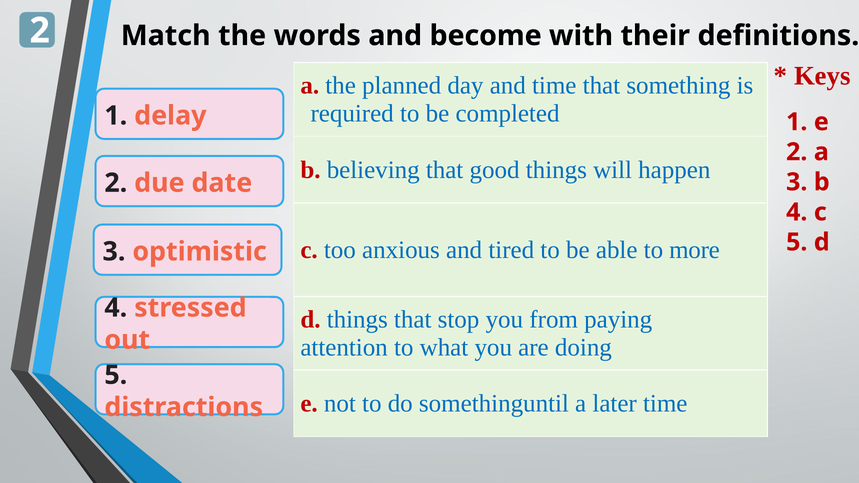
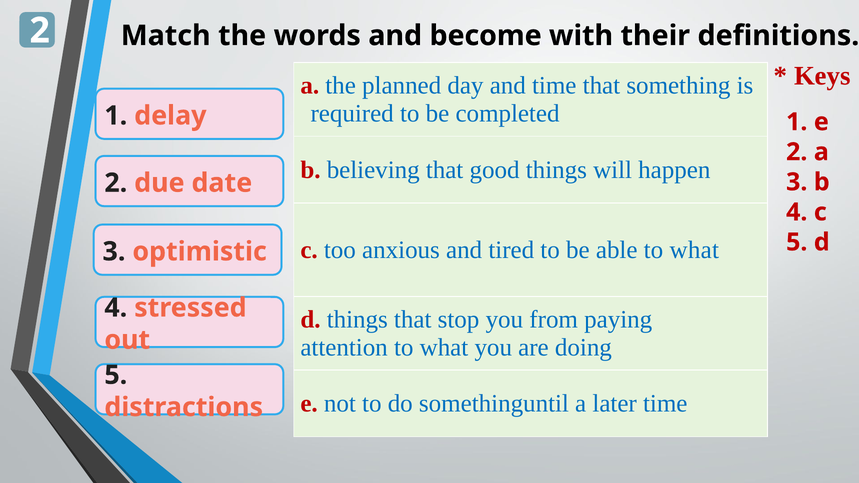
able to more: more -> what
